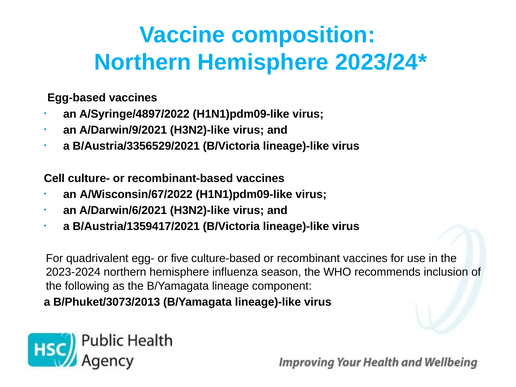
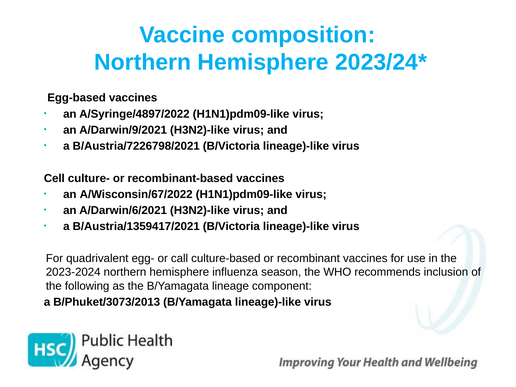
B/Austria/3356529/2021: B/Austria/3356529/2021 -> B/Austria/7226798/2021
five: five -> call
